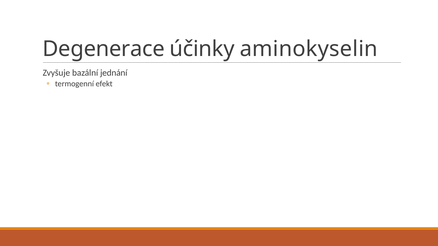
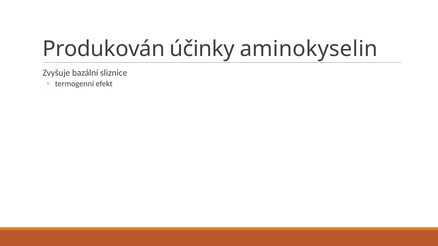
Degenerace: Degenerace -> Produkován
jednání: jednání -> sliznice
